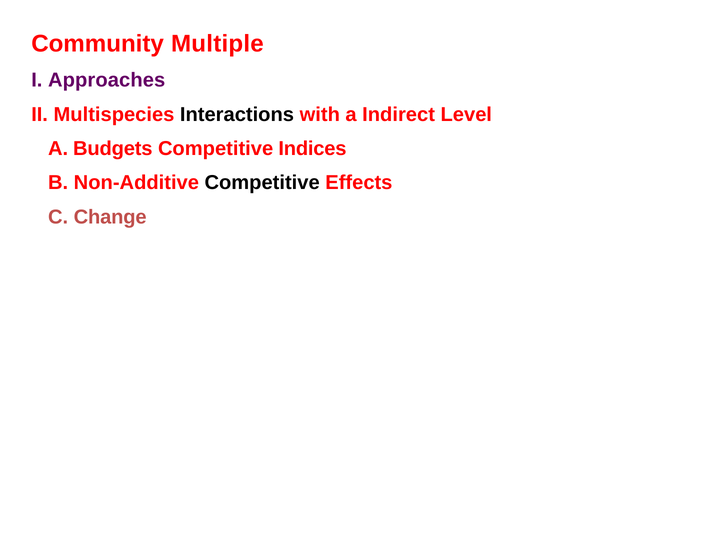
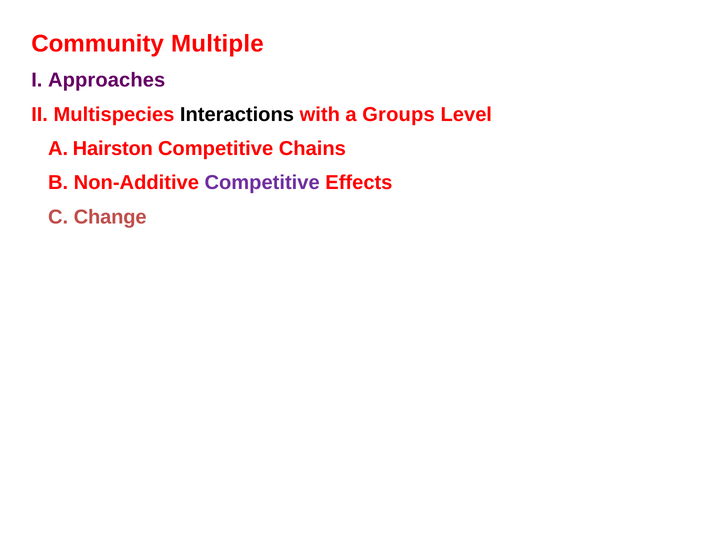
Indirect: Indirect -> Groups
Budgets: Budgets -> Hairston
Indices: Indices -> Chains
Competitive at (262, 183) colour: black -> purple
